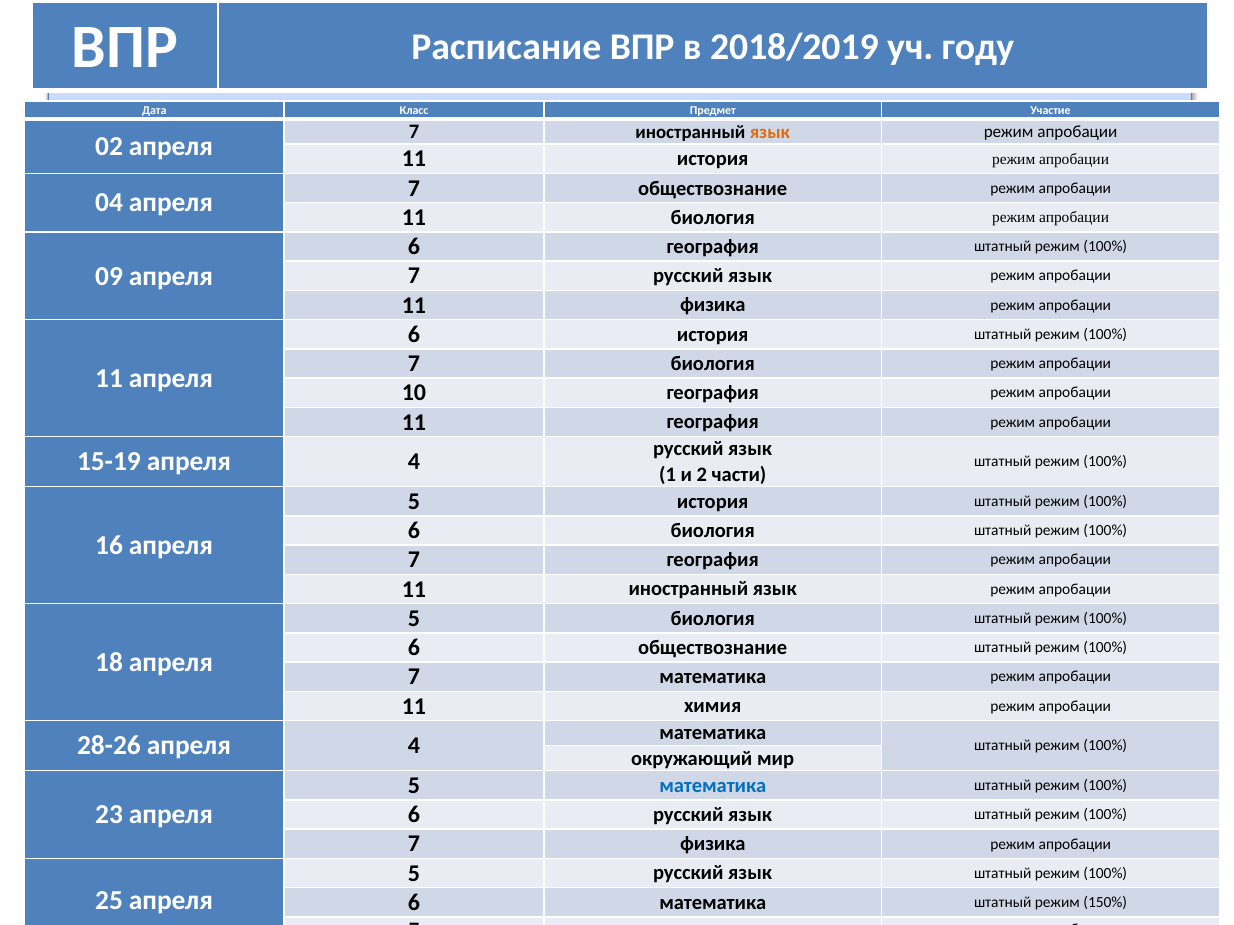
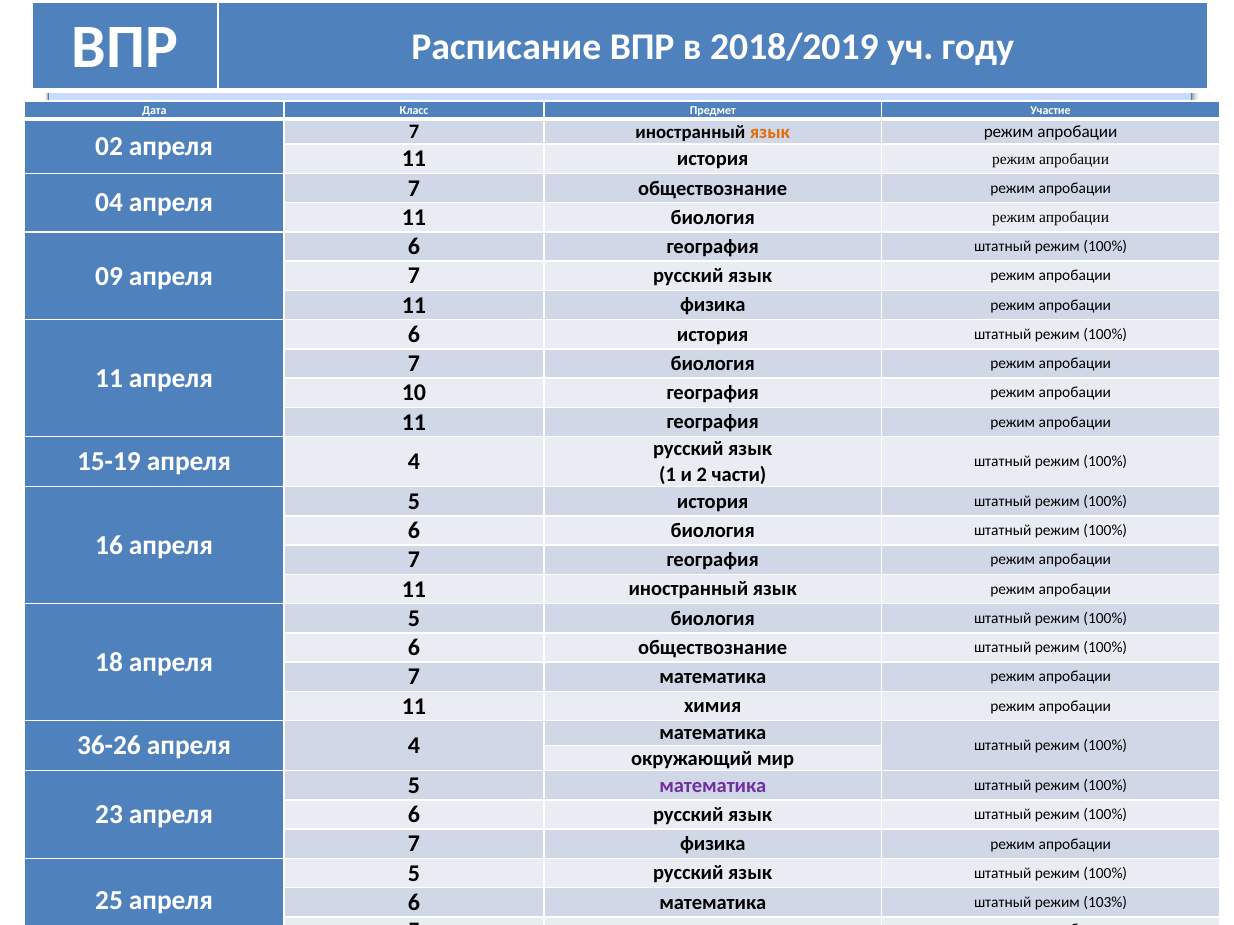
28-26: 28-26 -> 36-26
математика at (713, 786) colour: blue -> purple
150%: 150% -> 103%
